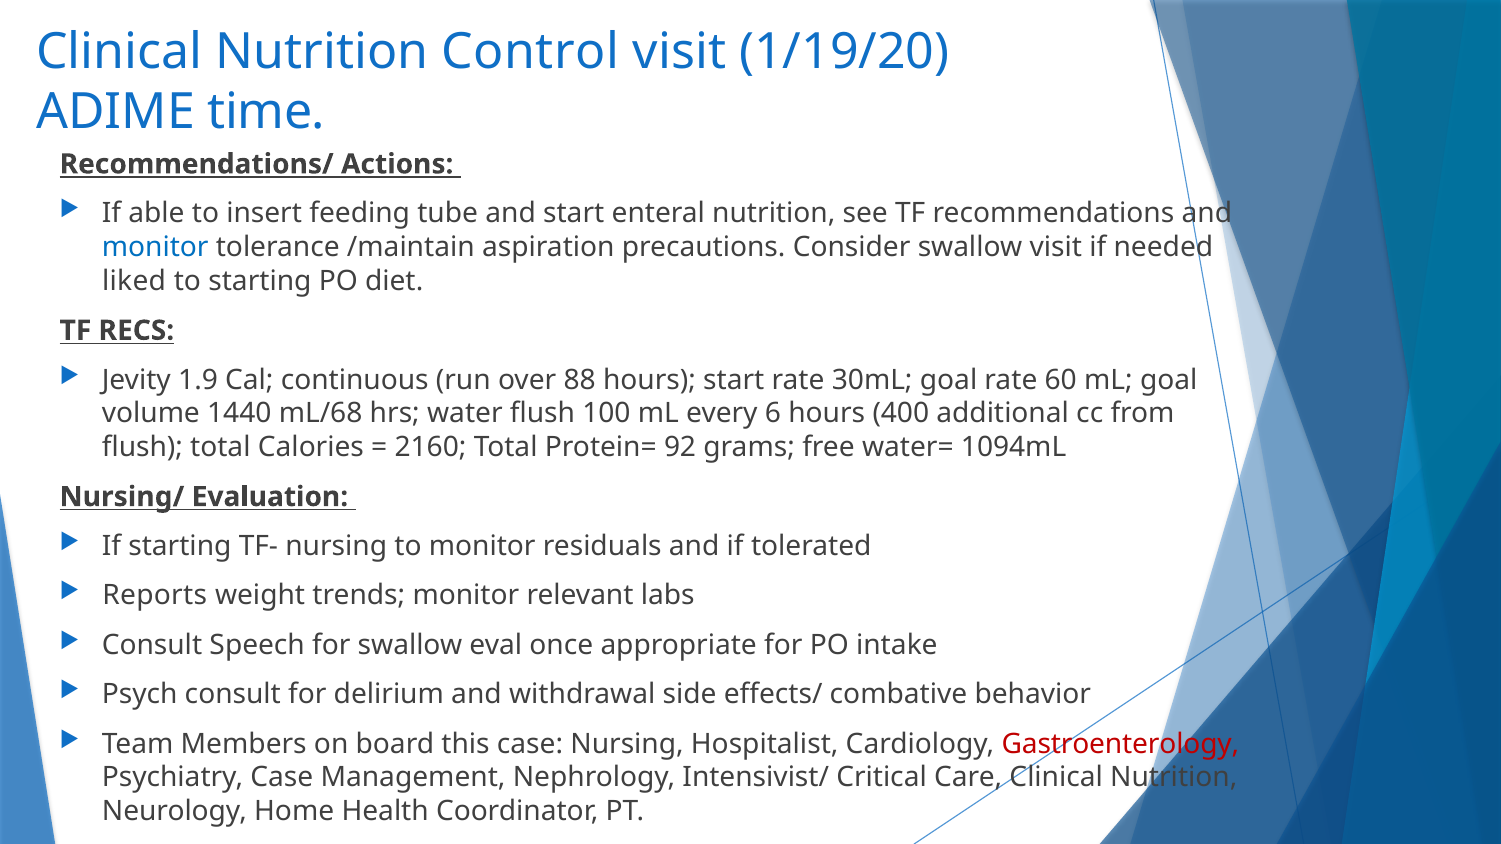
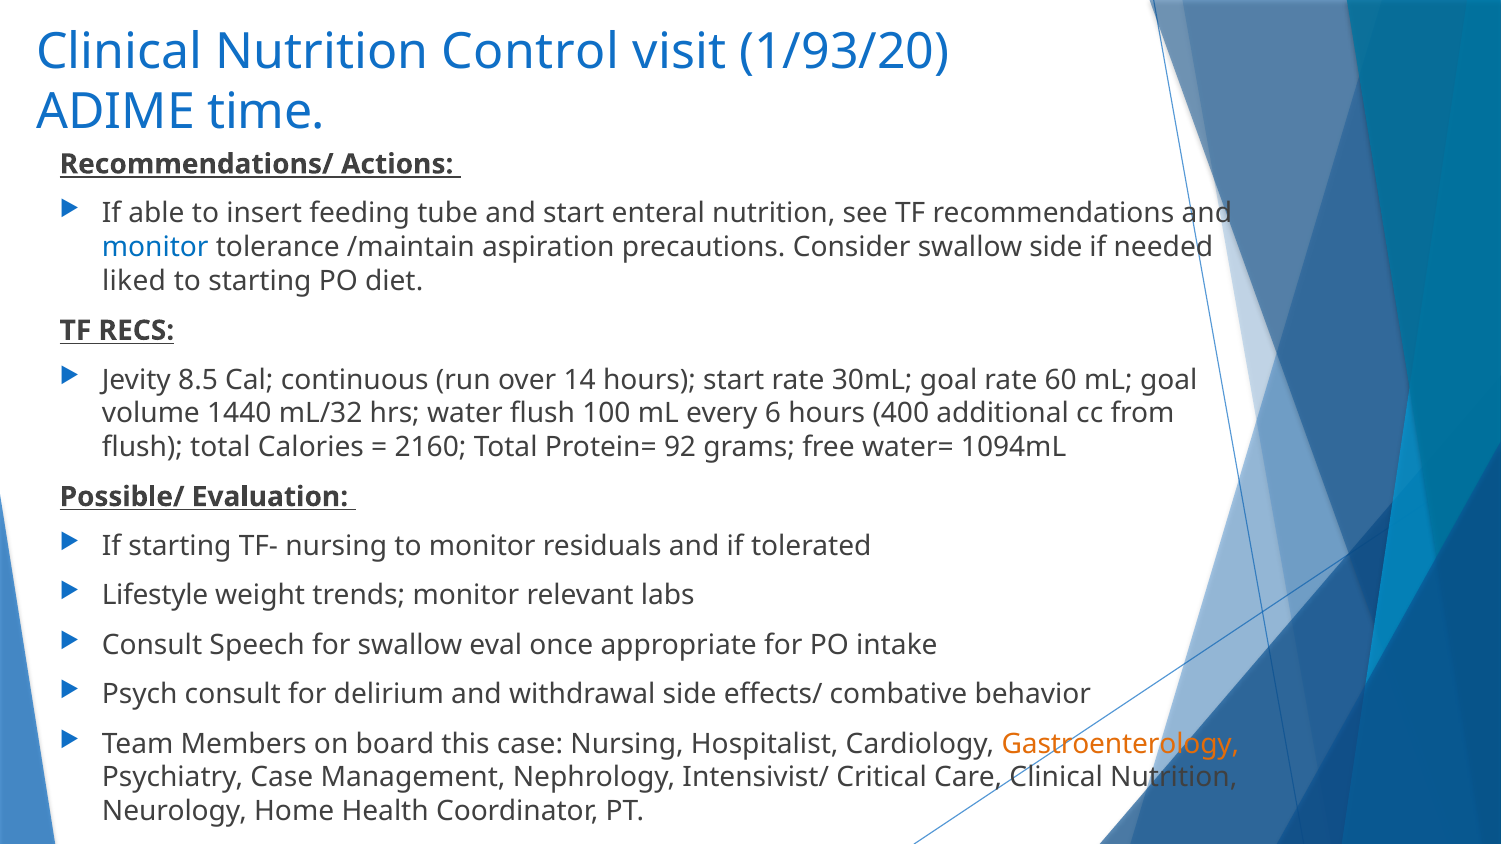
1/19/20: 1/19/20 -> 1/93/20
swallow visit: visit -> side
1.9: 1.9 -> 8.5
88: 88 -> 14
mL/68: mL/68 -> mL/32
Nursing/: Nursing/ -> Possible/
Reports: Reports -> Lifestyle
Gastroenterology colour: red -> orange
